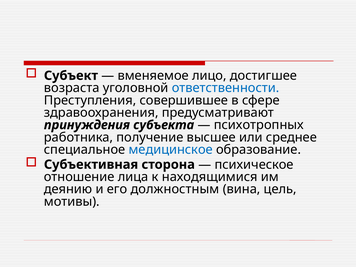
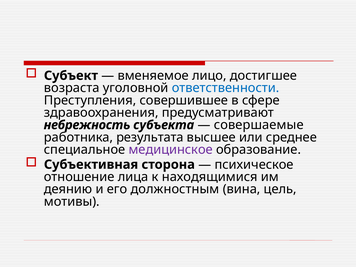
принуждения: принуждения -> небрежность
психотропных: психотропных -> совершаемые
получение: получение -> результата
медицинское colour: blue -> purple
